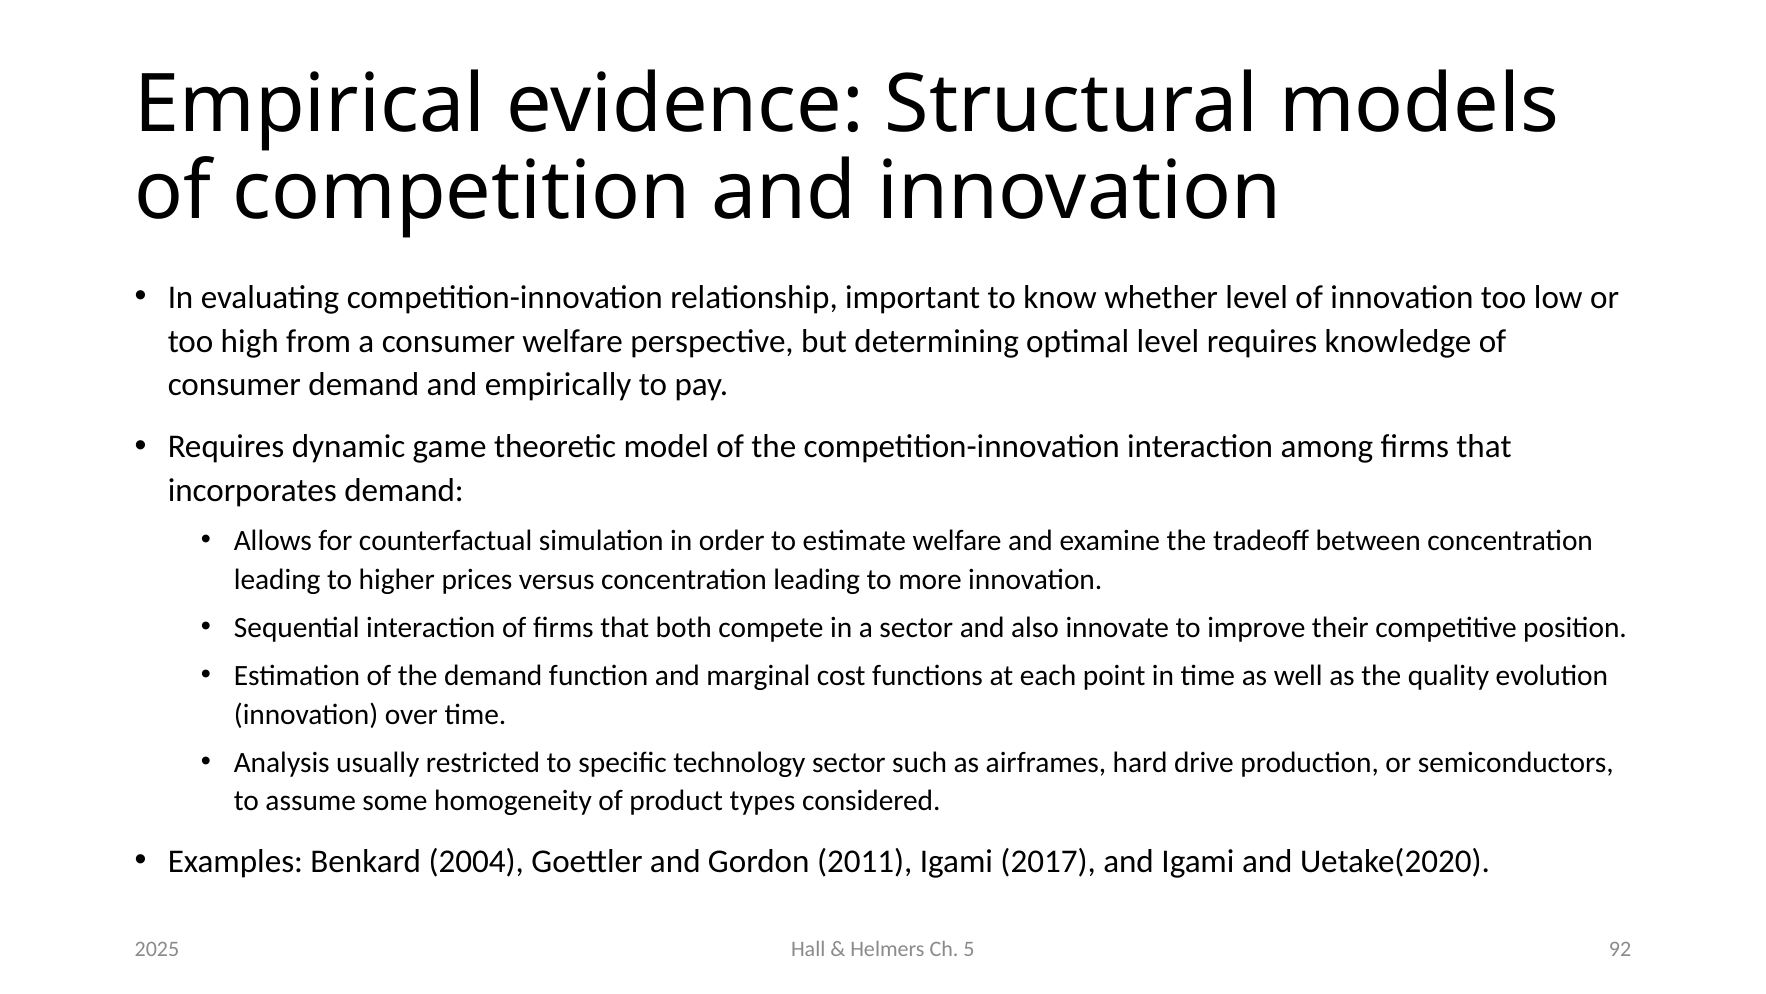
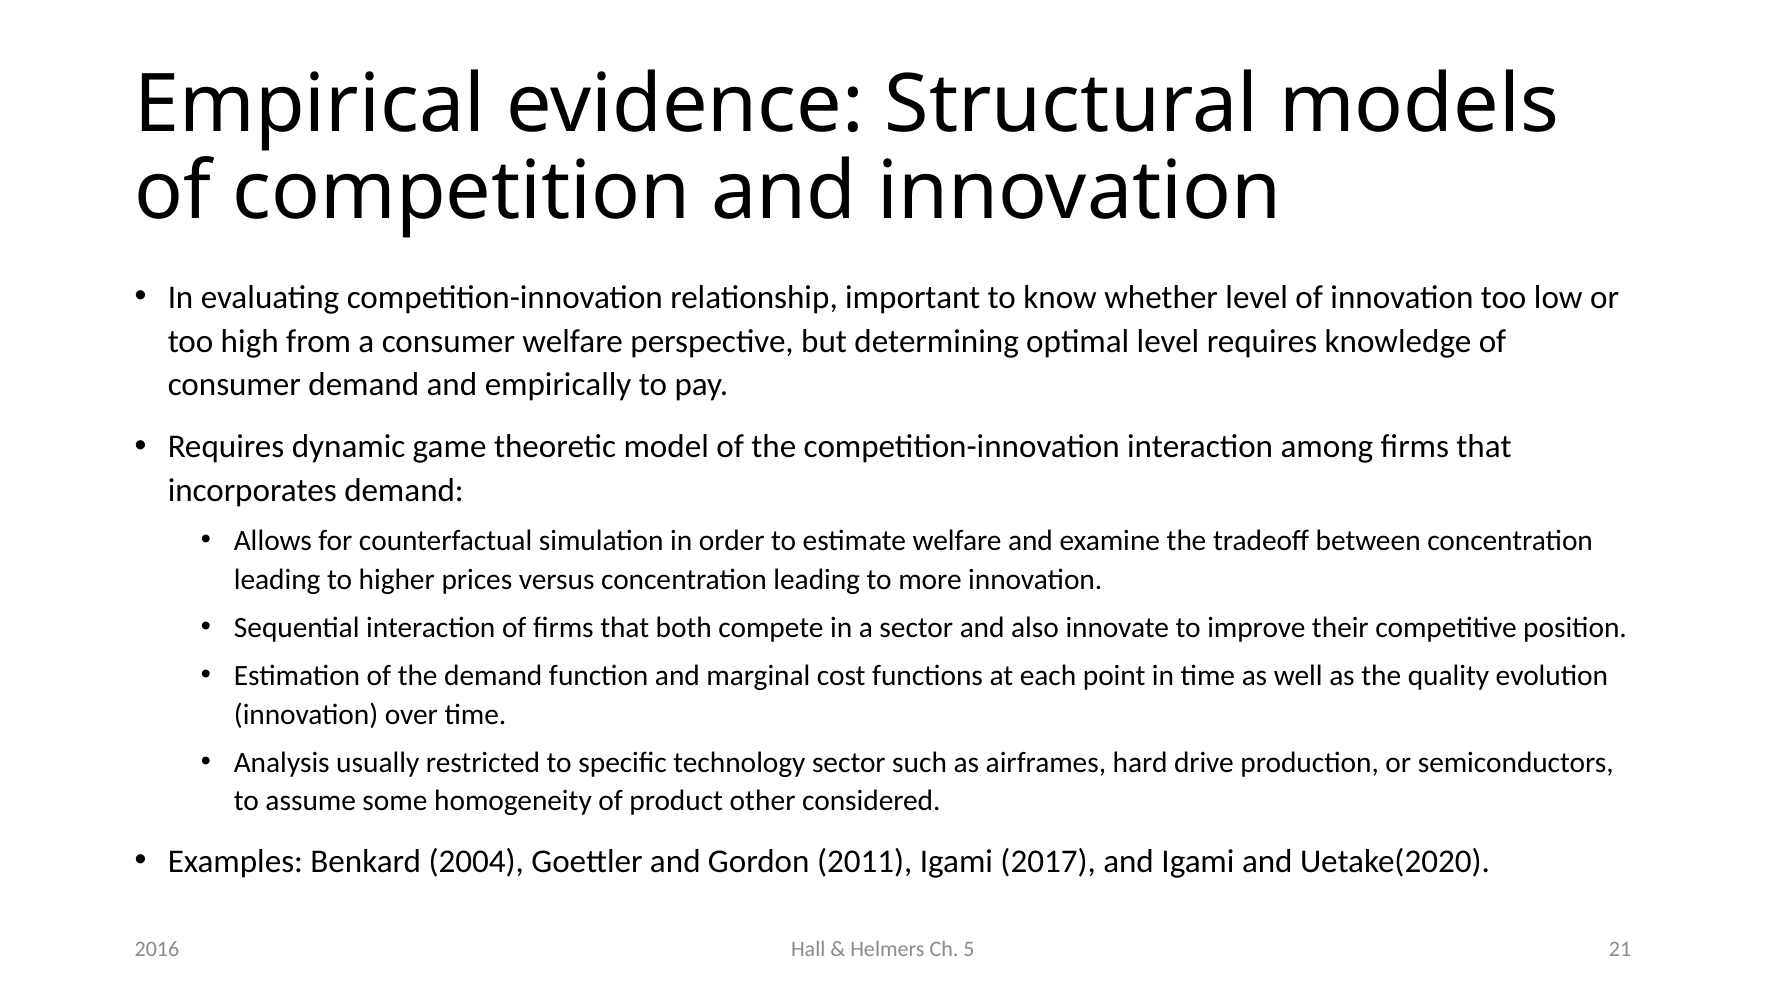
types: types -> other
92: 92 -> 21
2025: 2025 -> 2016
